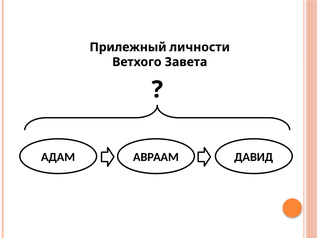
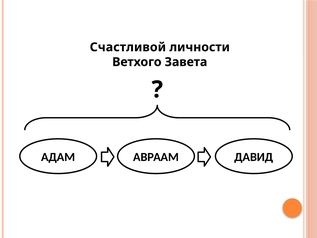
Прилежный: Прилежный -> Счастливой
